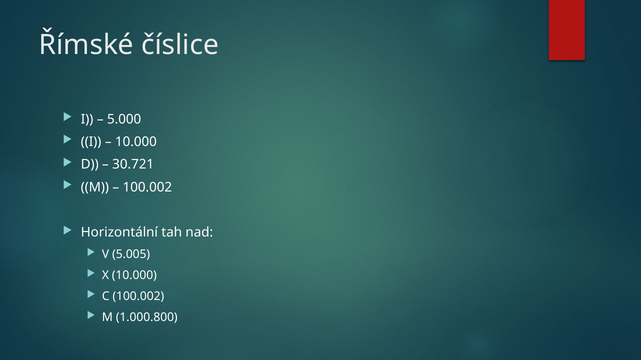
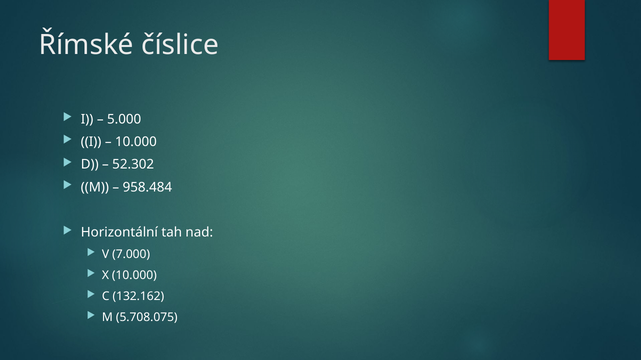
30.721: 30.721 -> 52.302
100.002 at (147, 187): 100.002 -> 958.484
5.005: 5.005 -> 7.000
C 100.002: 100.002 -> 132.162
1.000.800: 1.000.800 -> 5.708.075
